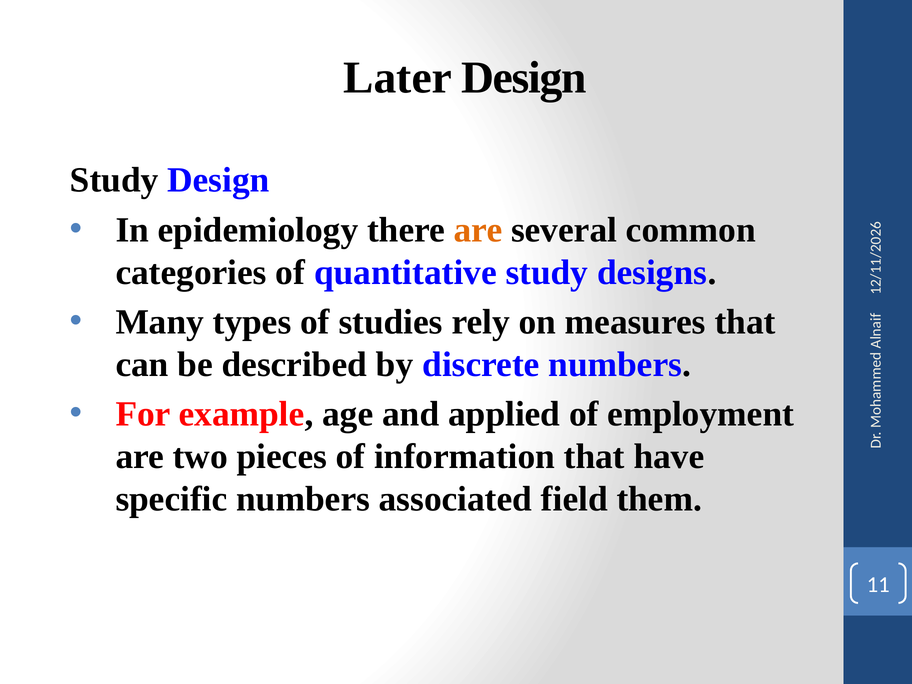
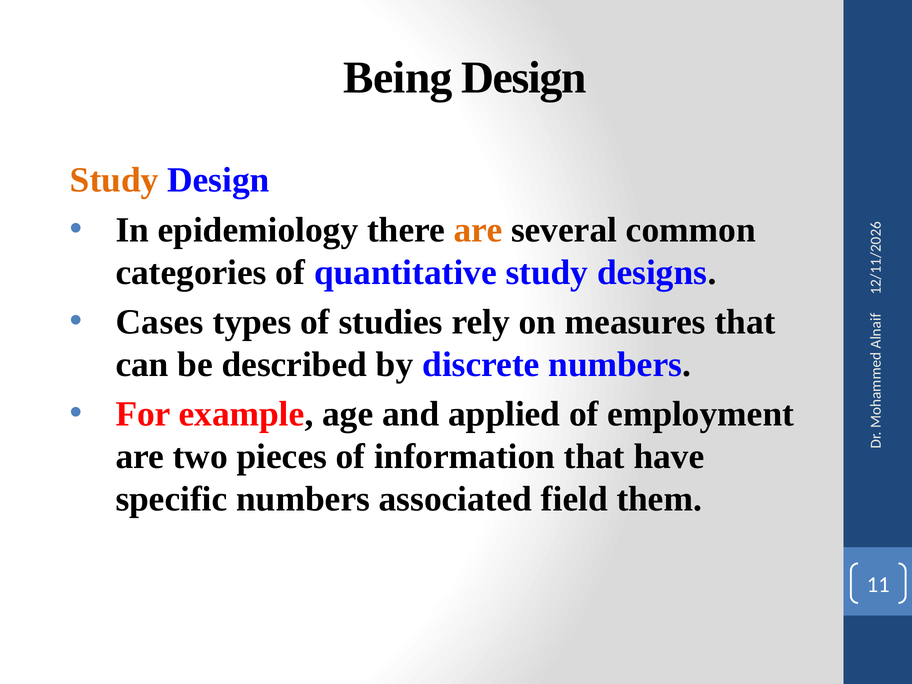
Later: Later -> Being
Study at (114, 180) colour: black -> orange
Many: Many -> Cases
